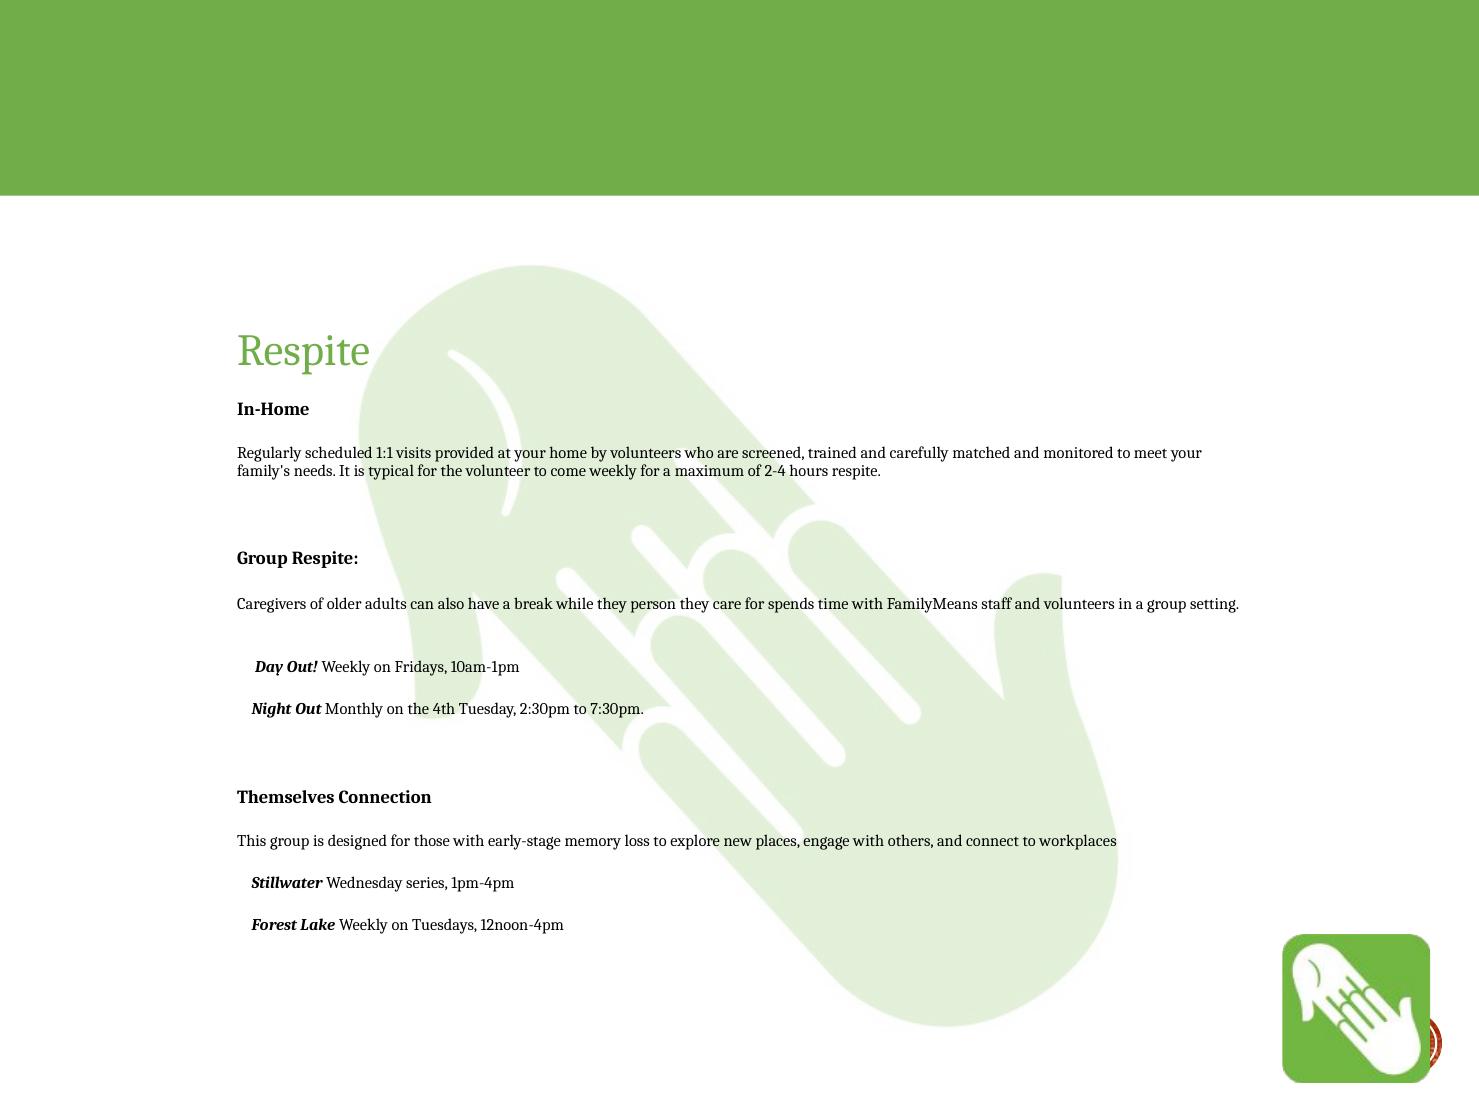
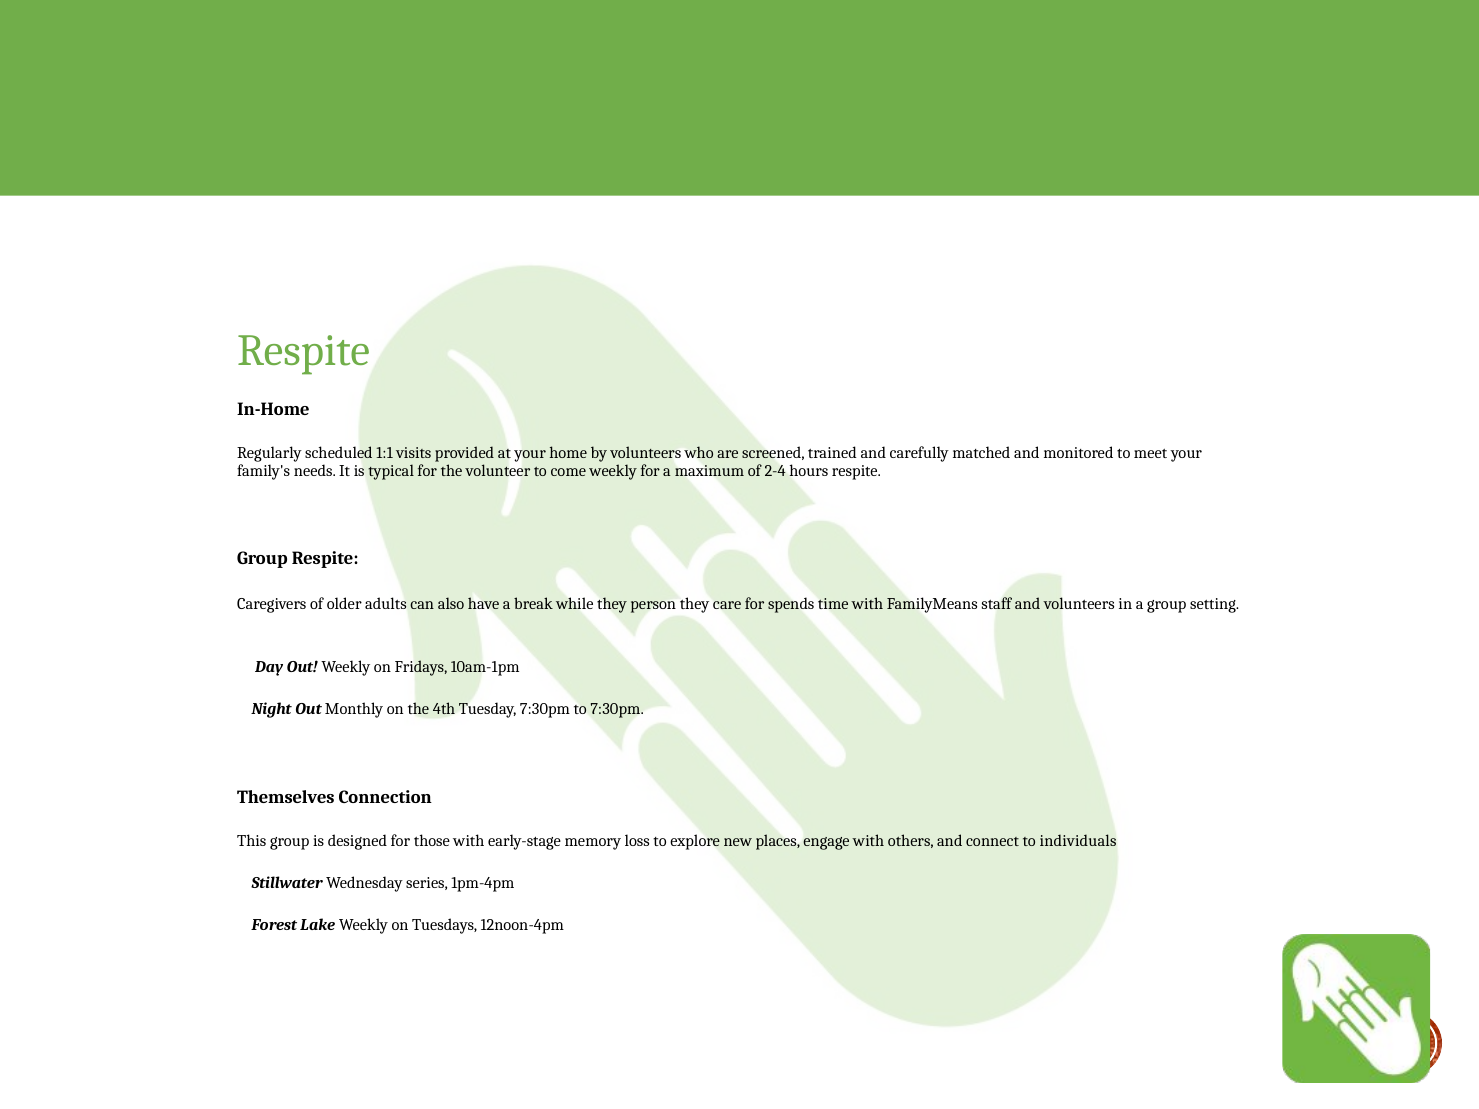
Tuesday 2:30pm: 2:30pm -> 7:30pm
workplaces: workplaces -> individuals
